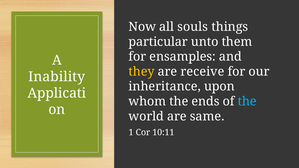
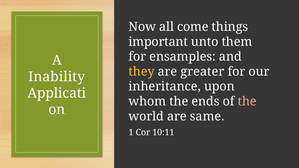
souls: souls -> come
particular: particular -> important
receive: receive -> greater
the at (247, 102) colour: light blue -> pink
